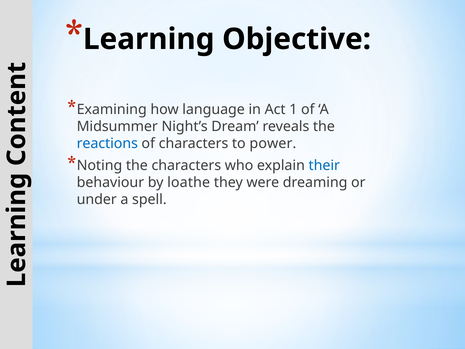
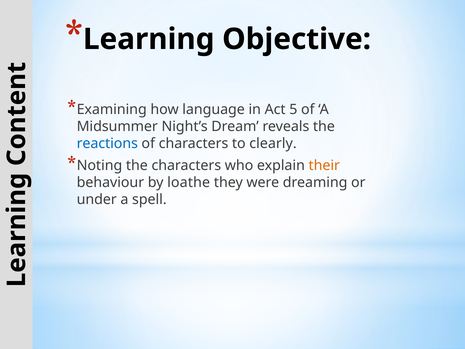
1: 1 -> 5
power: power -> clearly
their colour: blue -> orange
